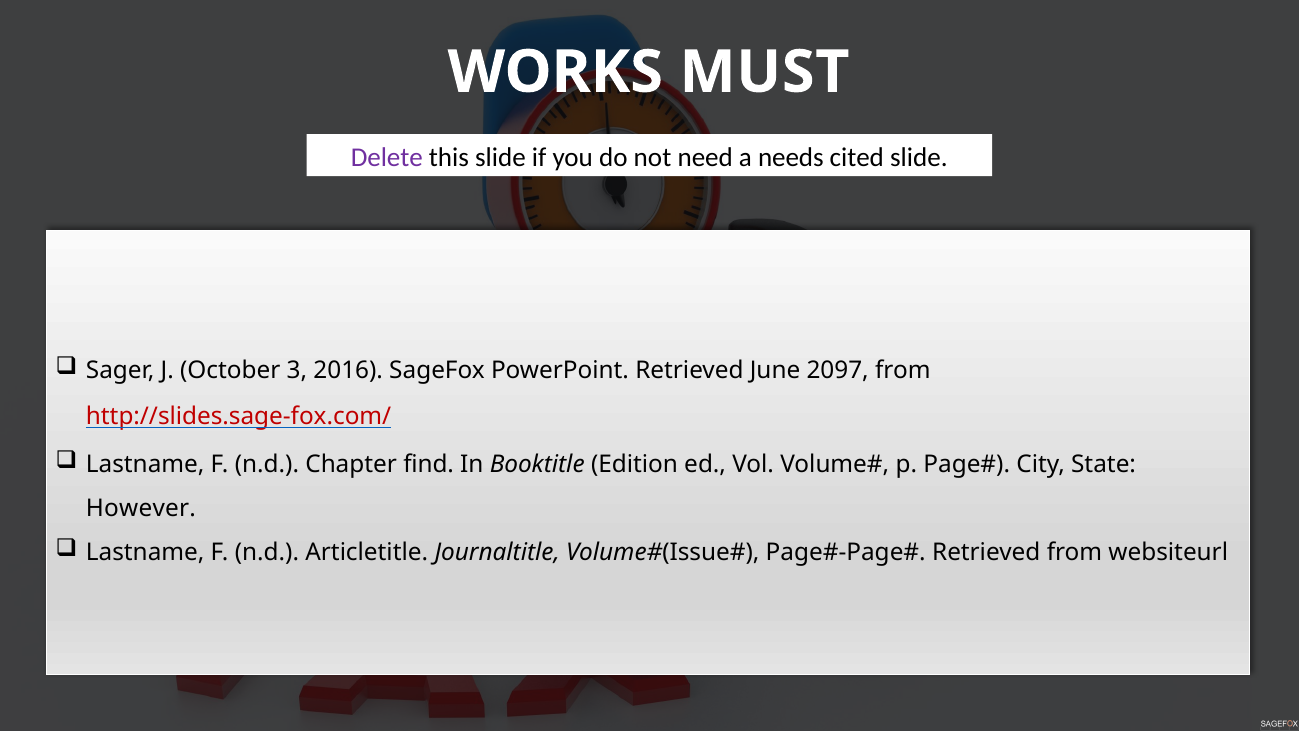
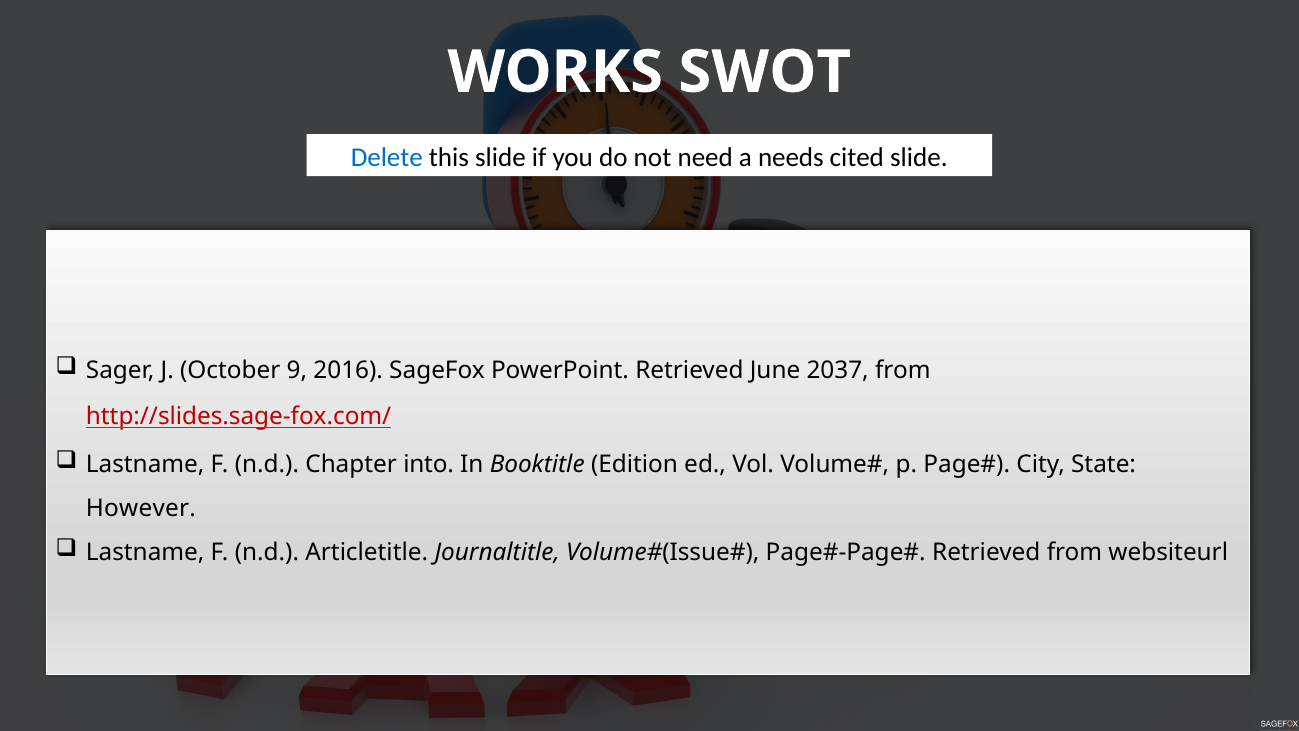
MUST: MUST -> SWOT
Delete colour: purple -> blue
3: 3 -> 9
2097: 2097 -> 2037
find: find -> into
